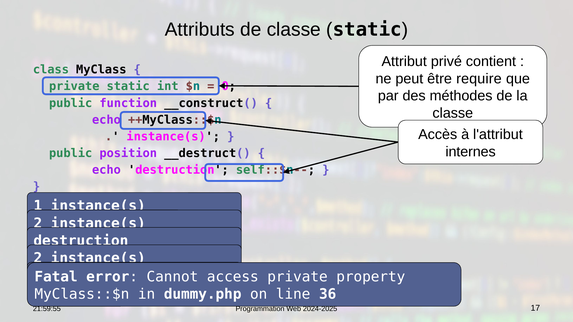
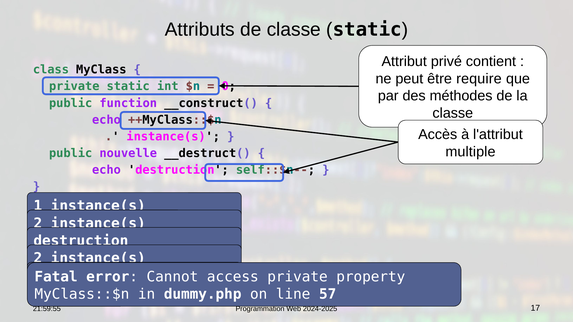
internes: internes -> multiple
position: position -> nouvelle
36: 36 -> 57
